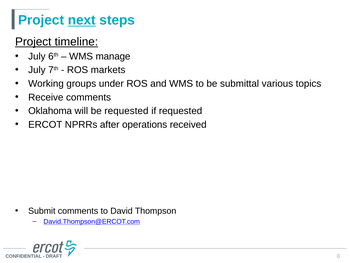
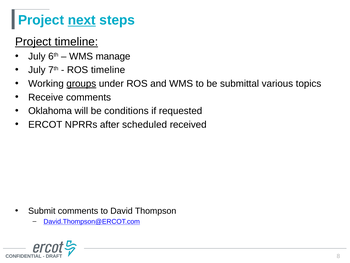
ROS markets: markets -> timeline
groups underline: none -> present
be requested: requested -> conditions
operations: operations -> scheduled
